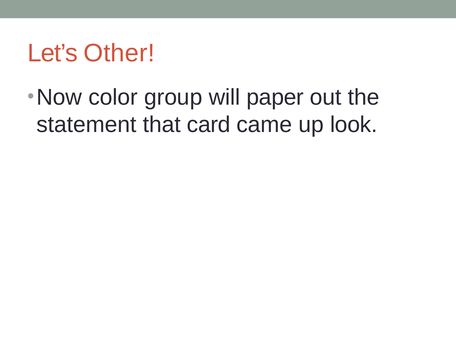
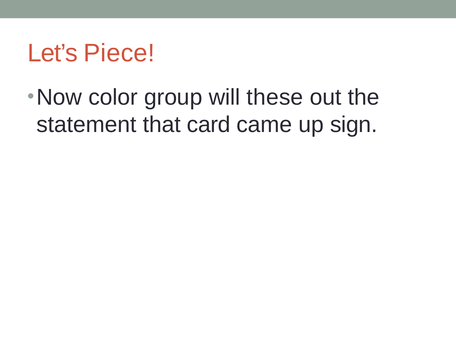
Other: Other -> Piece
paper: paper -> these
look: look -> sign
